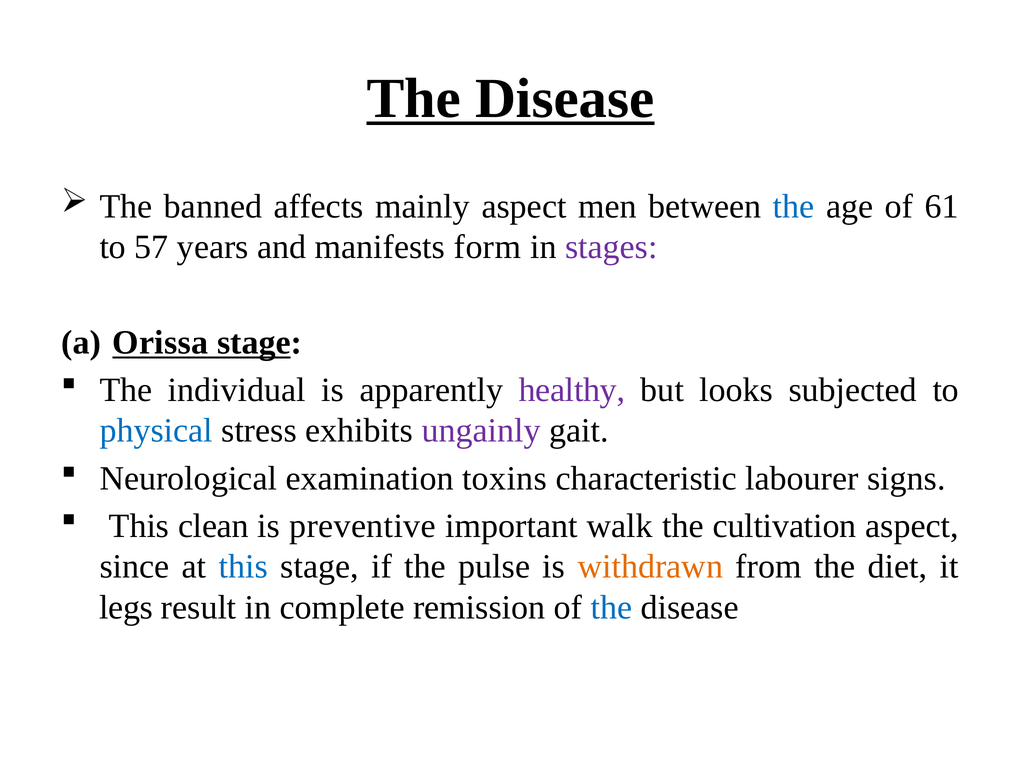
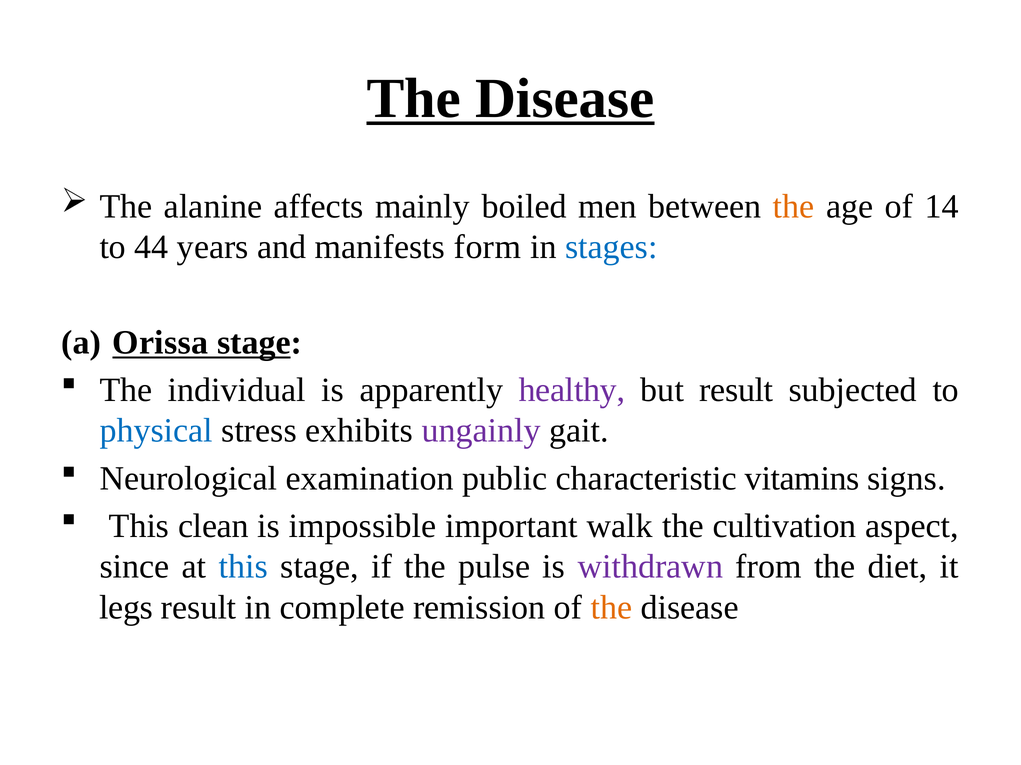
banned: banned -> alanine
mainly aspect: aspect -> boiled
the at (794, 207) colour: blue -> orange
61: 61 -> 14
57: 57 -> 44
stages colour: purple -> blue
but looks: looks -> result
toxins: toxins -> public
labourer: labourer -> vitamins
preventive: preventive -> impossible
withdrawn colour: orange -> purple
the at (611, 608) colour: blue -> orange
